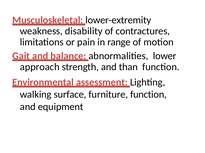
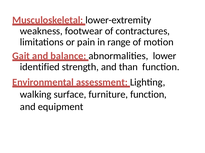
disability: disability -> footwear
approach: approach -> identified
